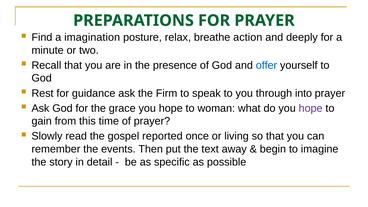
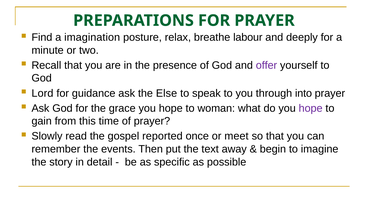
action: action -> labour
offer colour: blue -> purple
Rest: Rest -> Lord
Firm: Firm -> Else
living: living -> meet
